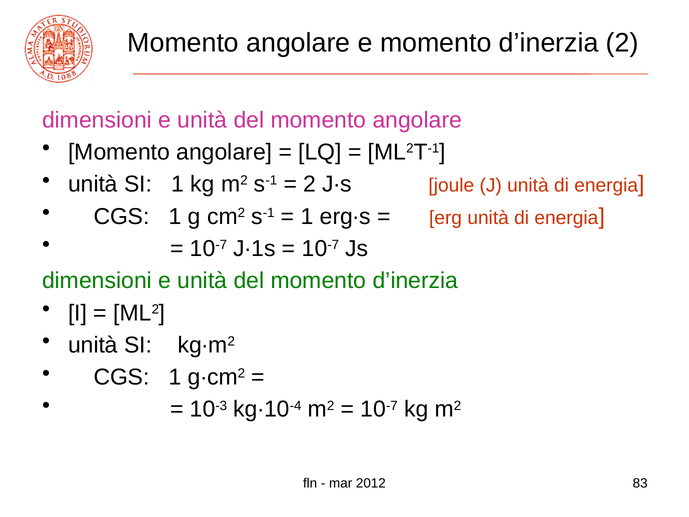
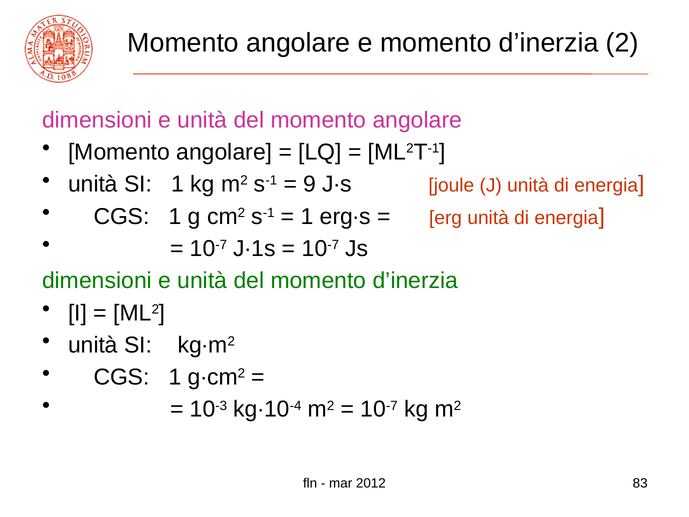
2 at (310, 184): 2 -> 9
